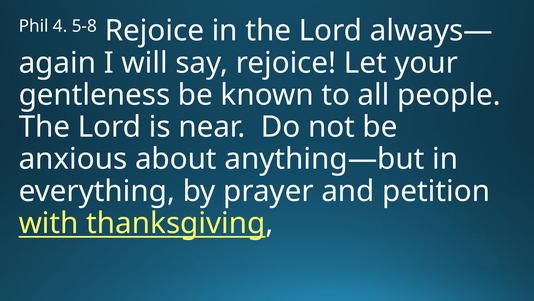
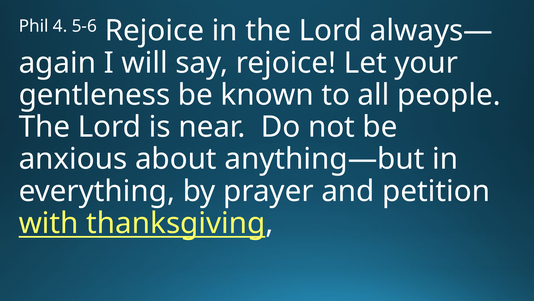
5-8: 5-8 -> 5-6
